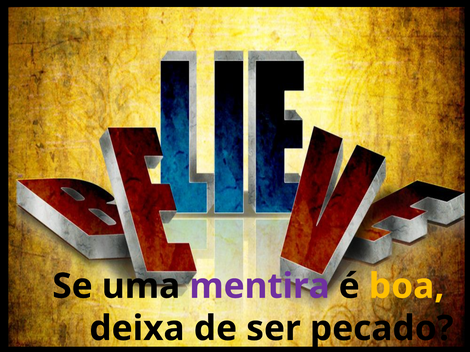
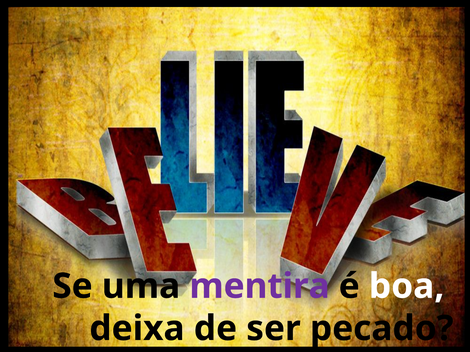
boa colour: yellow -> white
